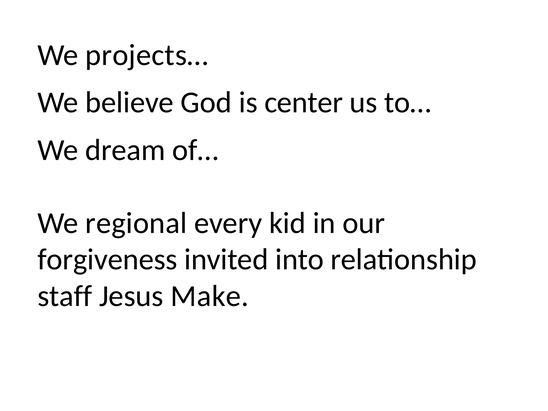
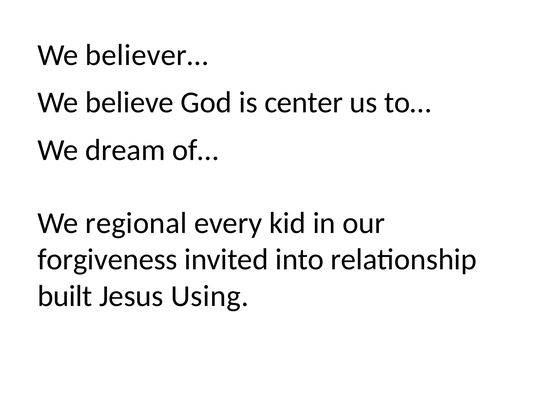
projects…: projects… -> believer…
staff: staff -> built
Make: Make -> Using
